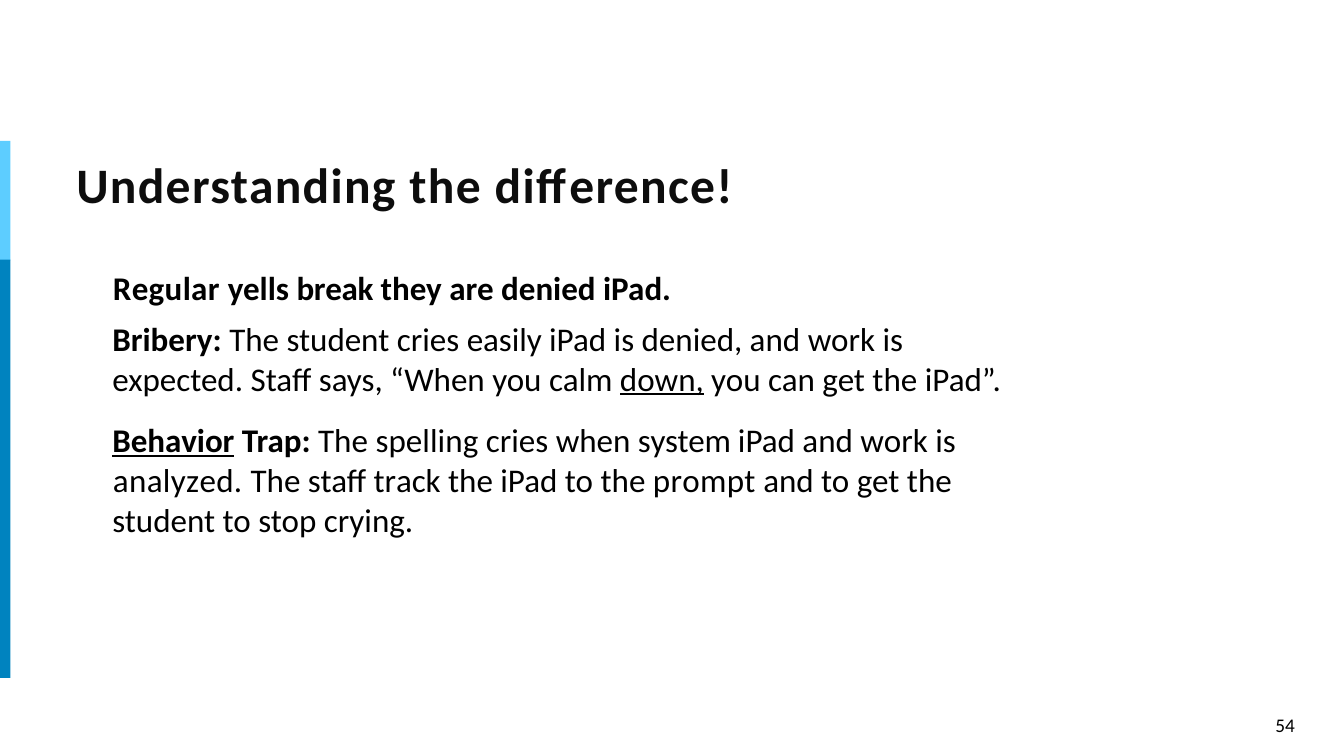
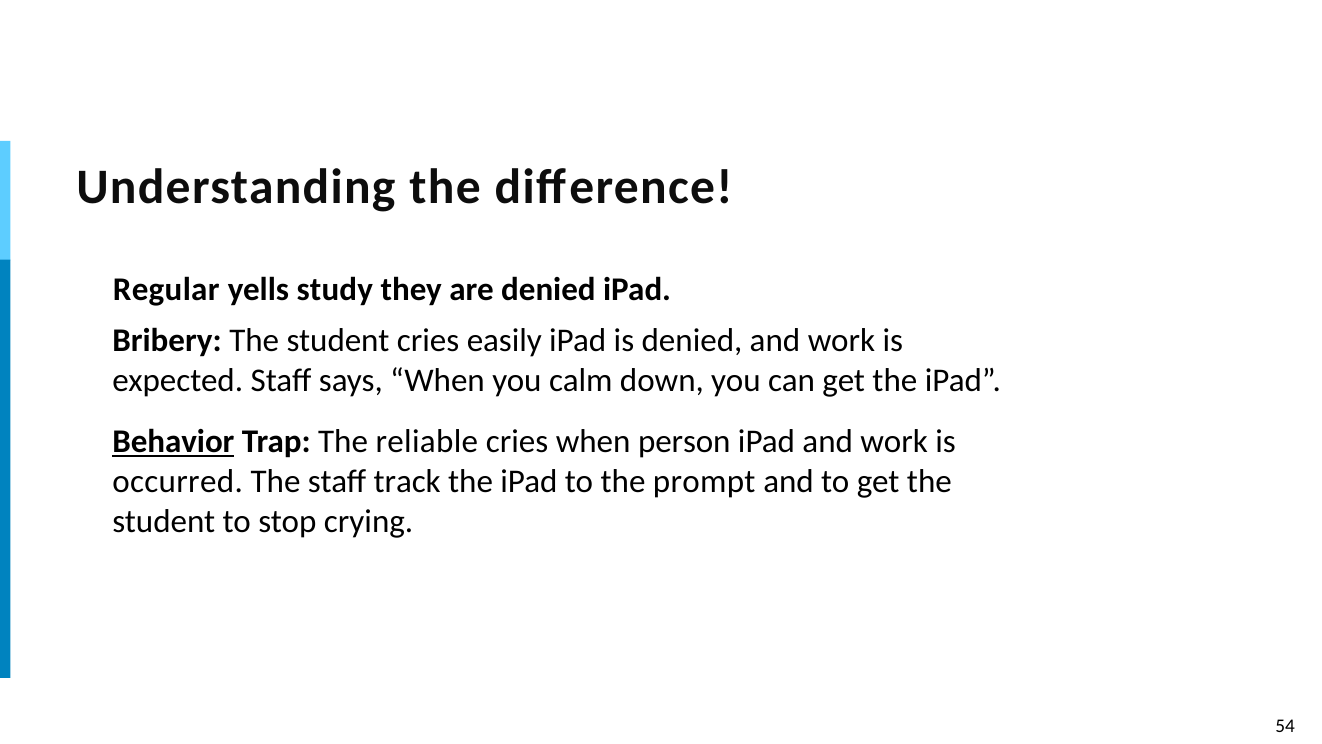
break: break -> study
down underline: present -> none
spelling: spelling -> reliable
system: system -> person
analyzed: analyzed -> occurred
